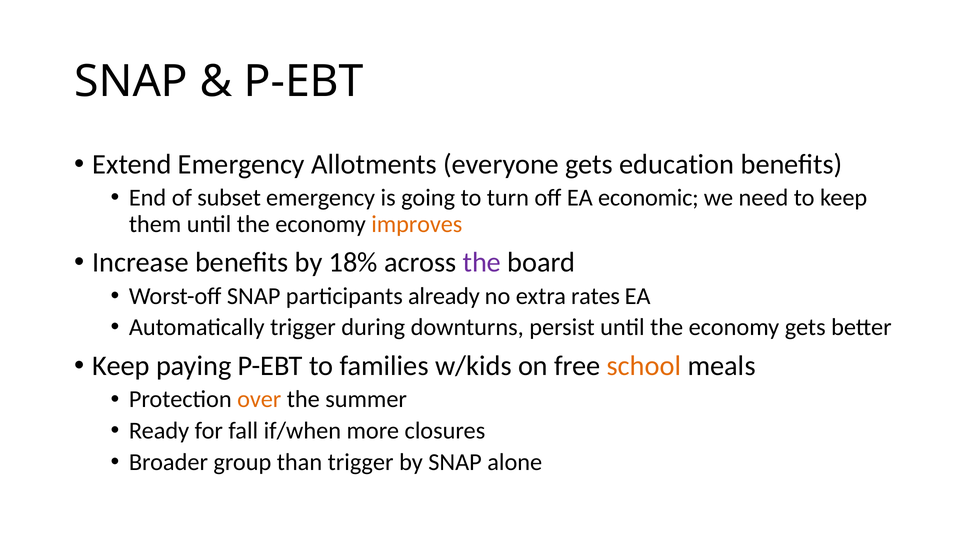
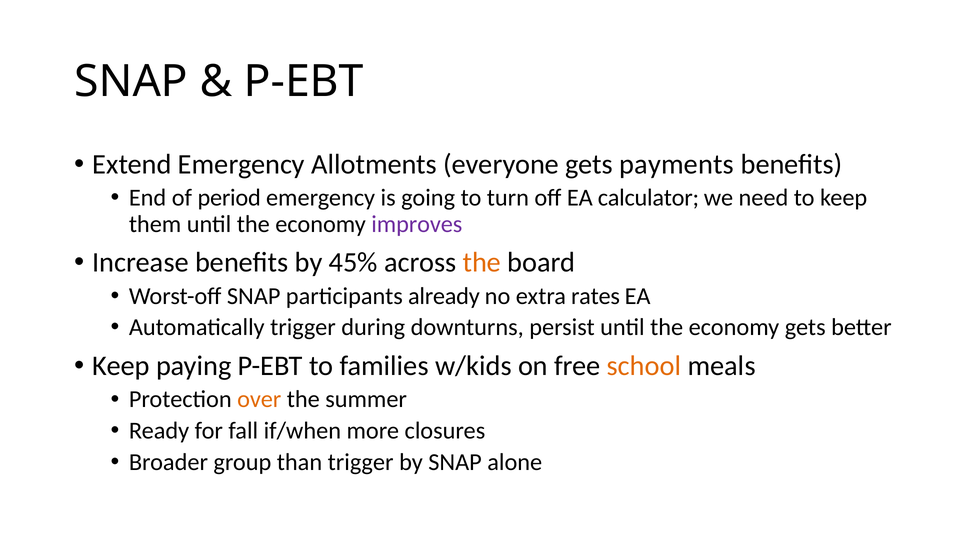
education: education -> payments
subset: subset -> period
economic: economic -> calculator
improves colour: orange -> purple
18%: 18% -> 45%
the at (482, 263) colour: purple -> orange
